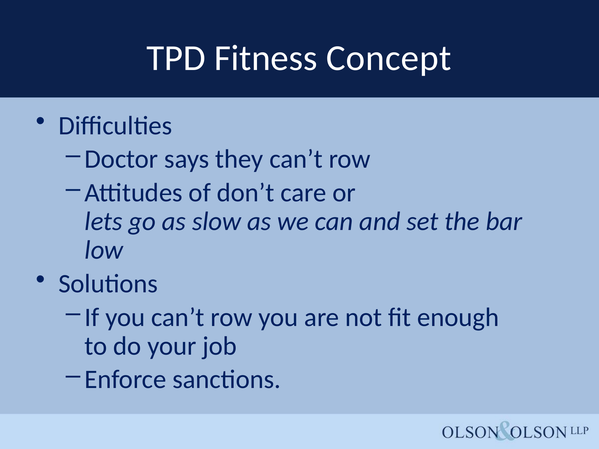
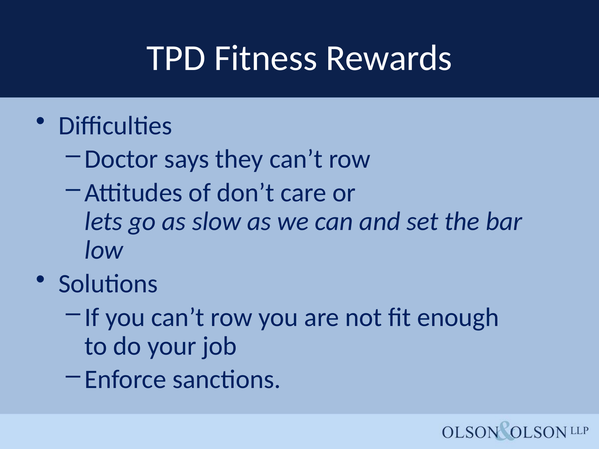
Concept: Concept -> Rewards
